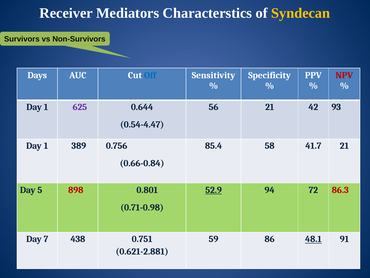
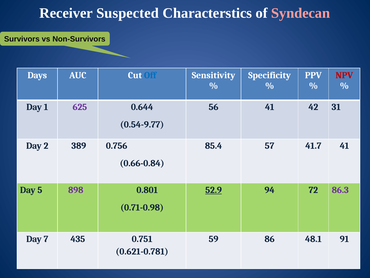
Mediators: Mediators -> Suspected
Syndecan colour: yellow -> pink
56 21: 21 -> 41
93: 93 -> 31
0.54-4.47: 0.54-4.47 -> 0.54-9.77
1 at (46, 146): 1 -> 2
58: 58 -> 57
41.7 21: 21 -> 41
898 colour: red -> purple
86.3 colour: red -> purple
438: 438 -> 435
48.1 underline: present -> none
0.621-2.881: 0.621-2.881 -> 0.621-0.781
